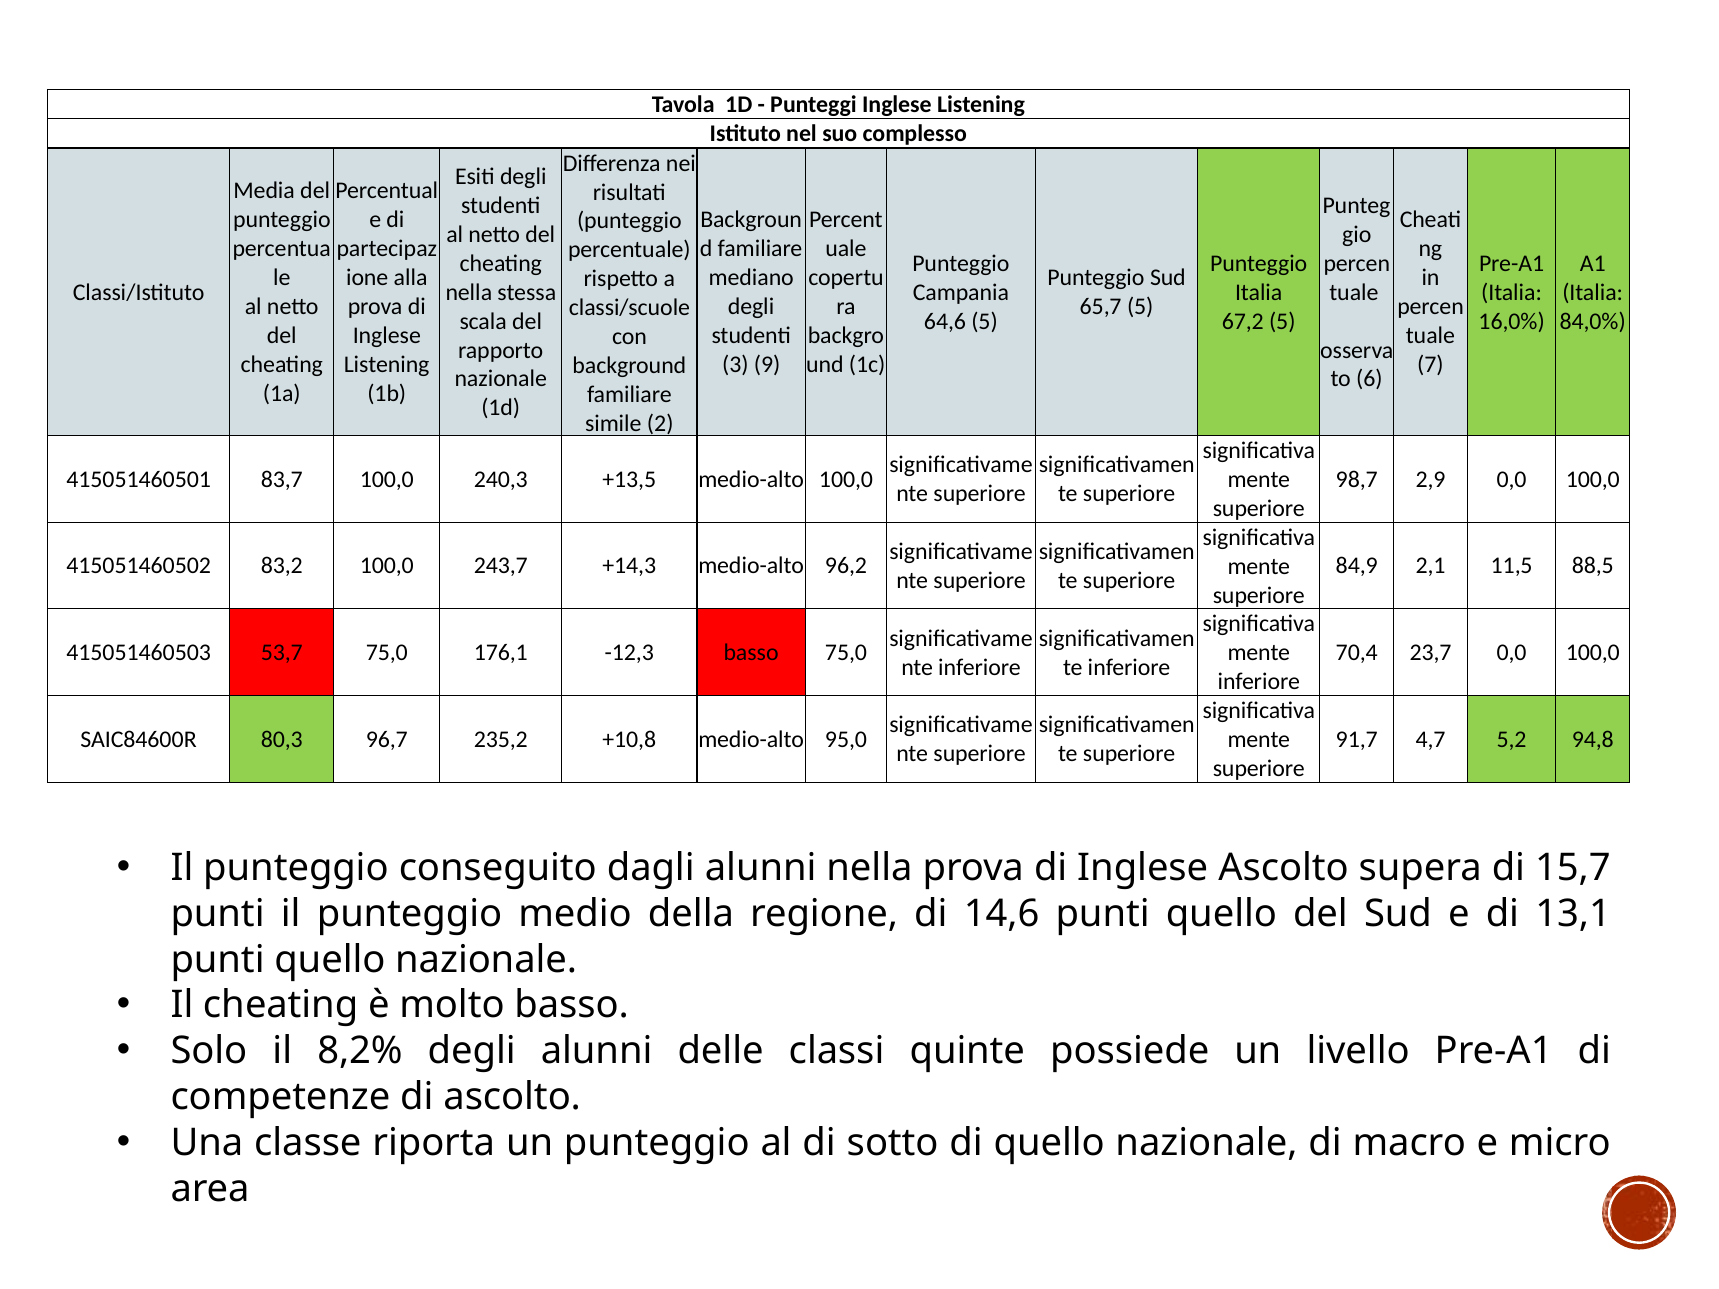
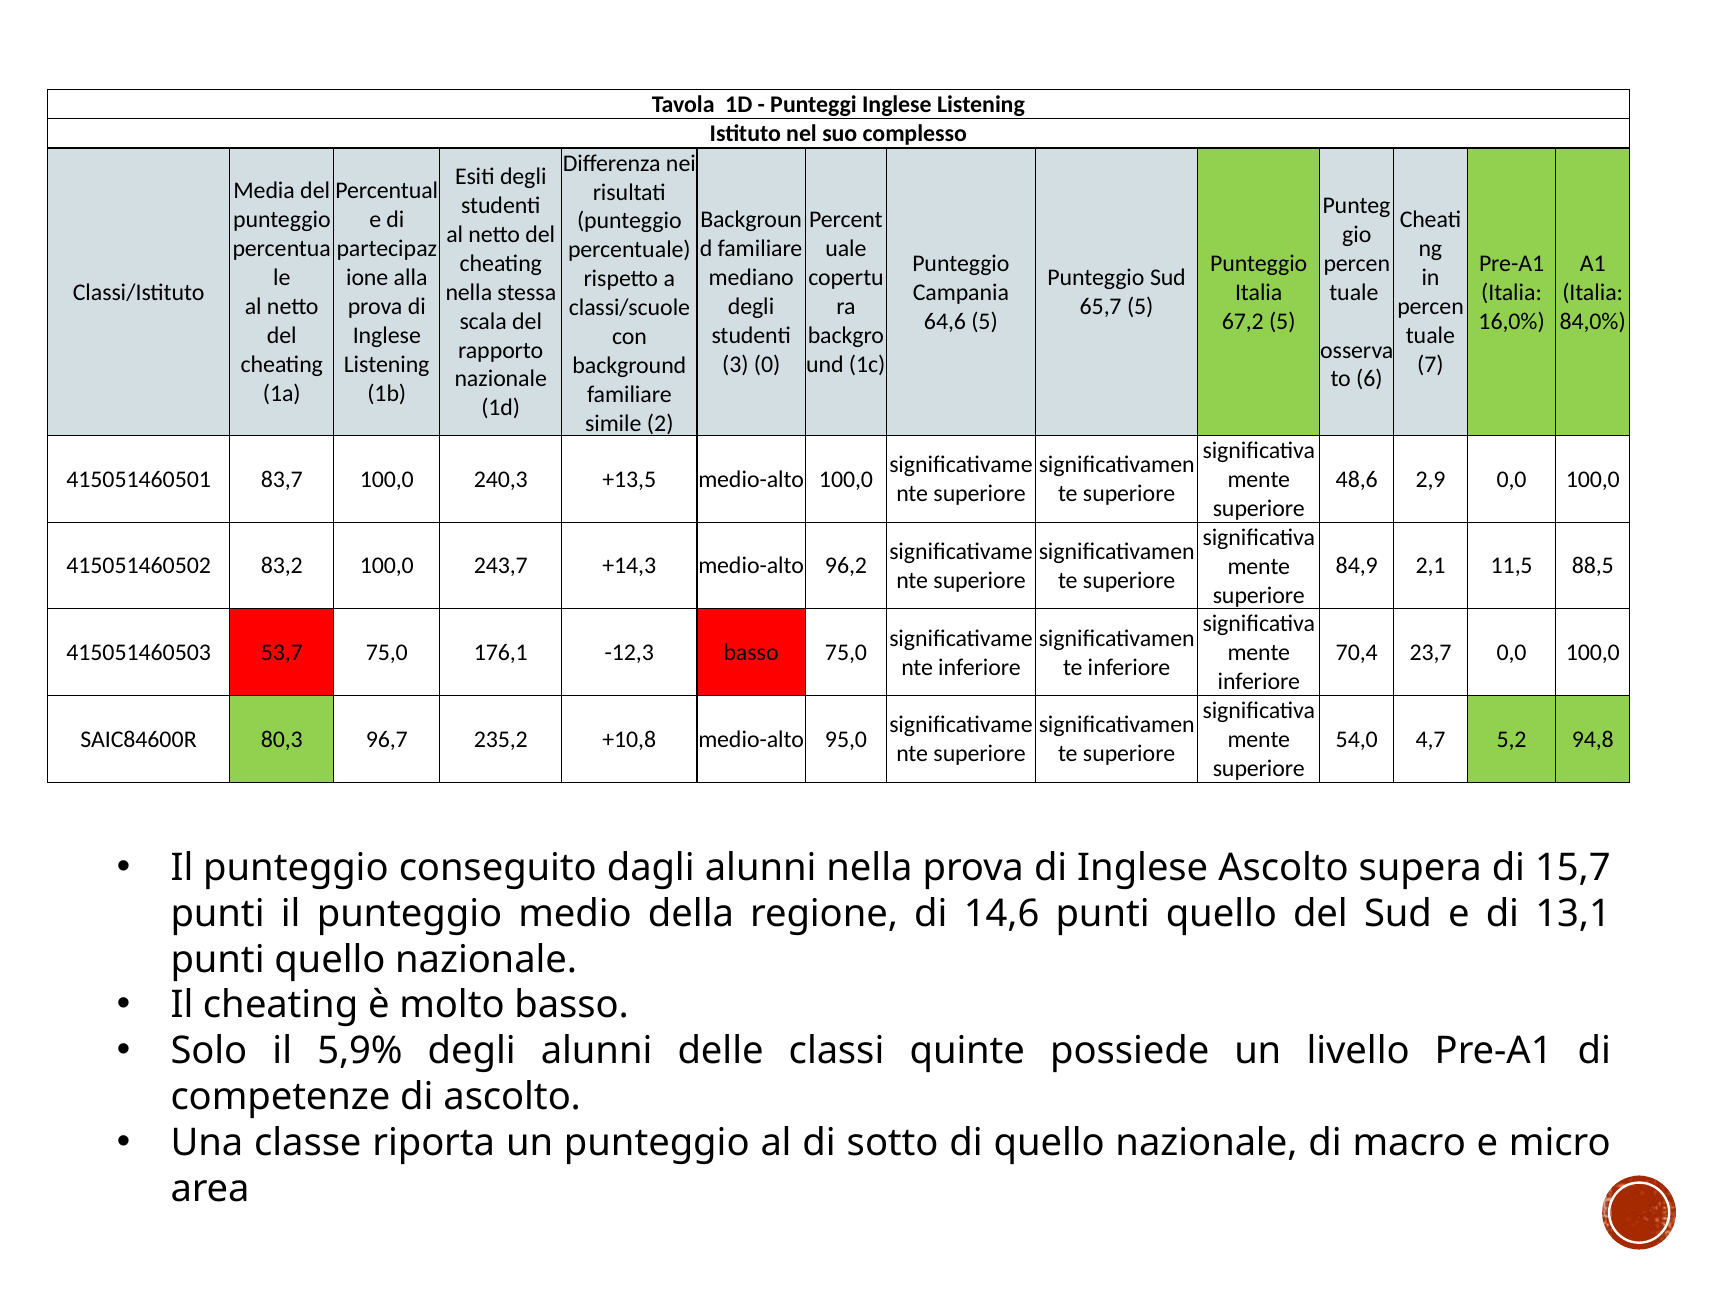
9: 9 -> 0
98,7: 98,7 -> 48,6
91,7: 91,7 -> 54,0
8,2%: 8,2% -> 5,9%
